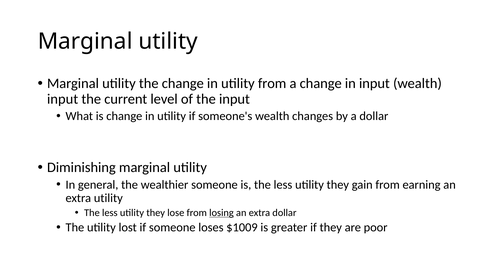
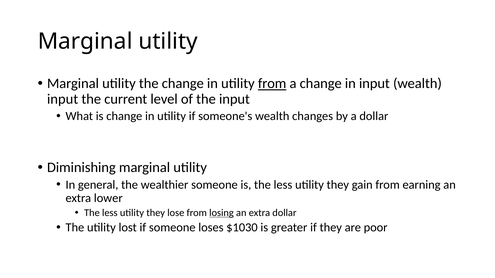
from at (272, 84) underline: none -> present
extra utility: utility -> lower
$1009: $1009 -> $1030
